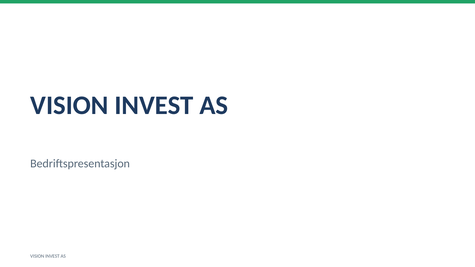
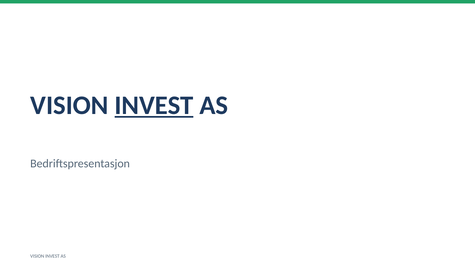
INVEST at (154, 105) underline: none -> present
